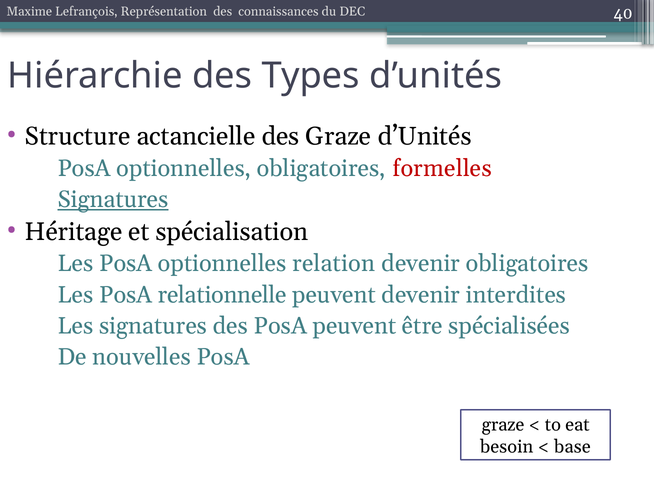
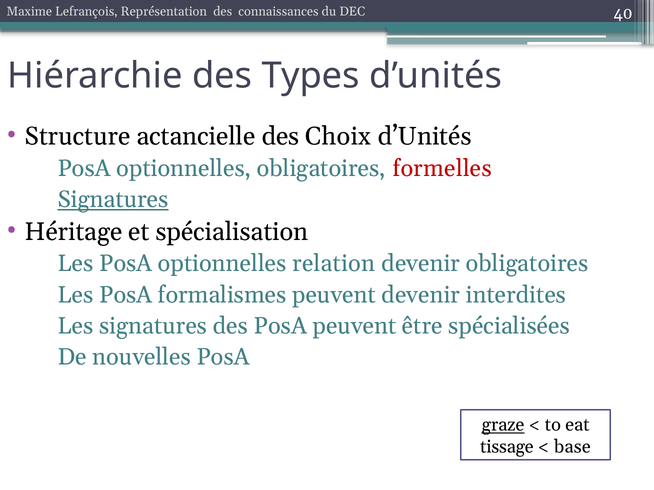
des Graze: Graze -> Choix
relationnelle: relationnelle -> formalismes
graze at (503, 425) underline: none -> present
besoin: besoin -> tissage
